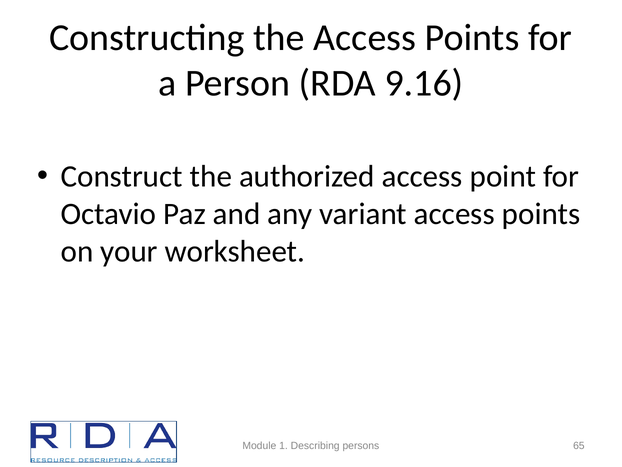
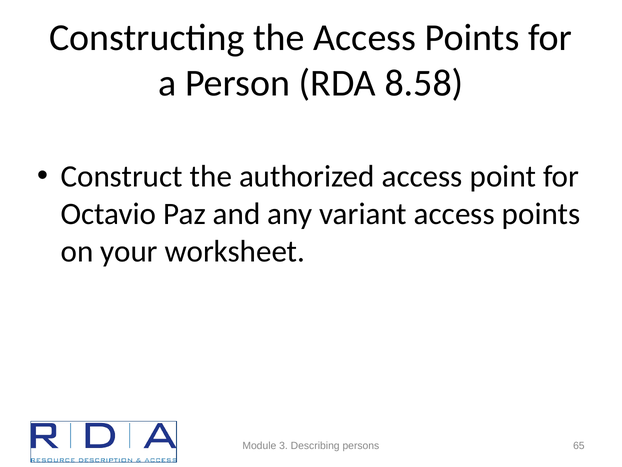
9.16: 9.16 -> 8.58
1: 1 -> 3
